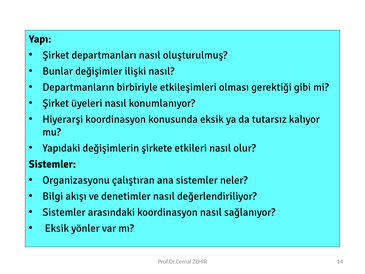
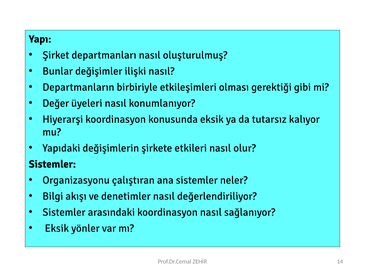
Şirket at (56, 103): Şirket -> Değer
